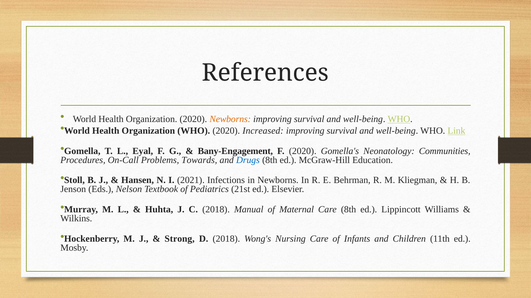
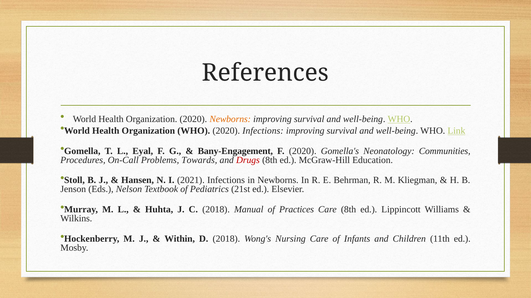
2020 Increased: Increased -> Infections
Drugs colour: blue -> red
Maternal: Maternal -> Practices
Strong: Strong -> Within
